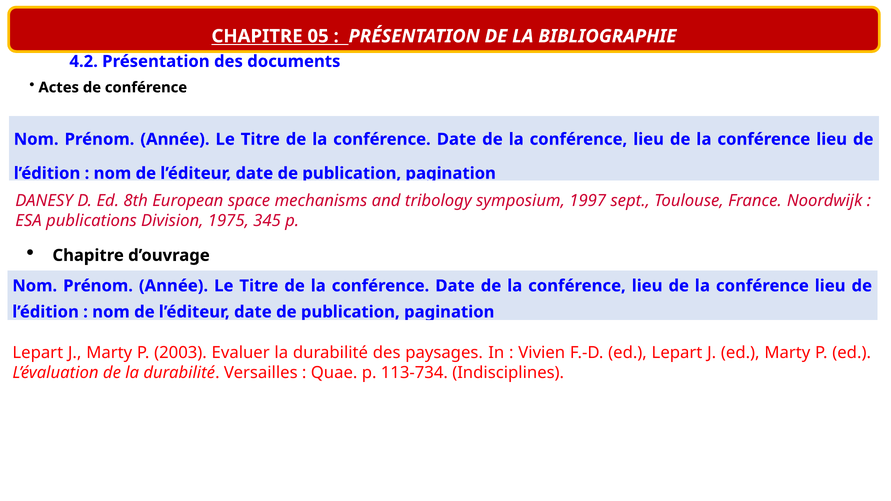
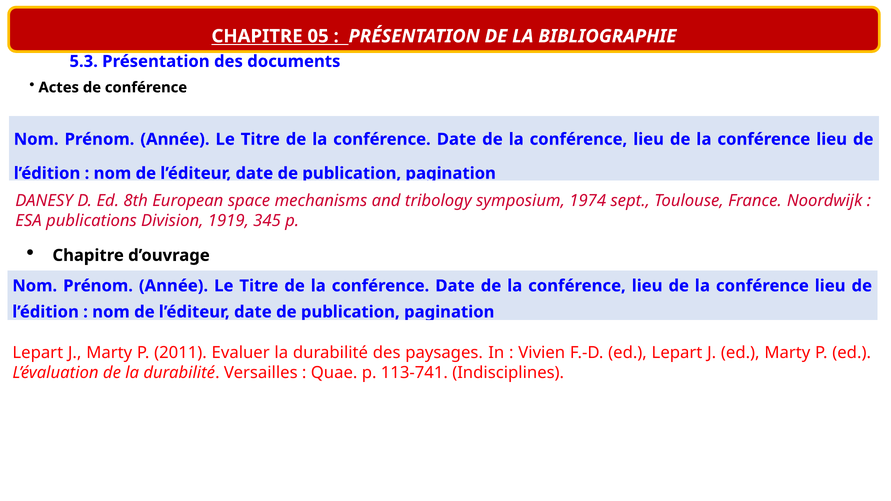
4.2: 4.2 -> 5.3
1997: 1997 -> 1974
1975: 1975 -> 1919
2003: 2003 -> 2011
113-734: 113-734 -> 113-741
